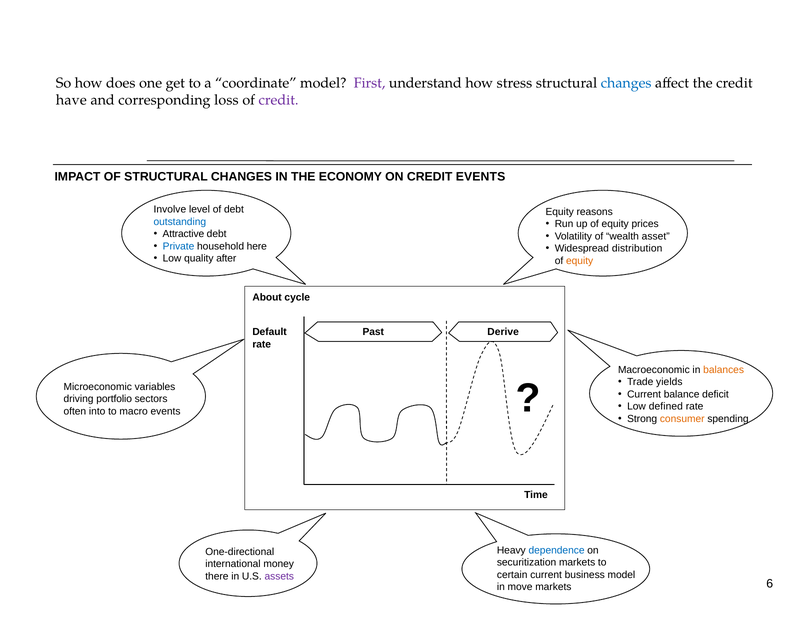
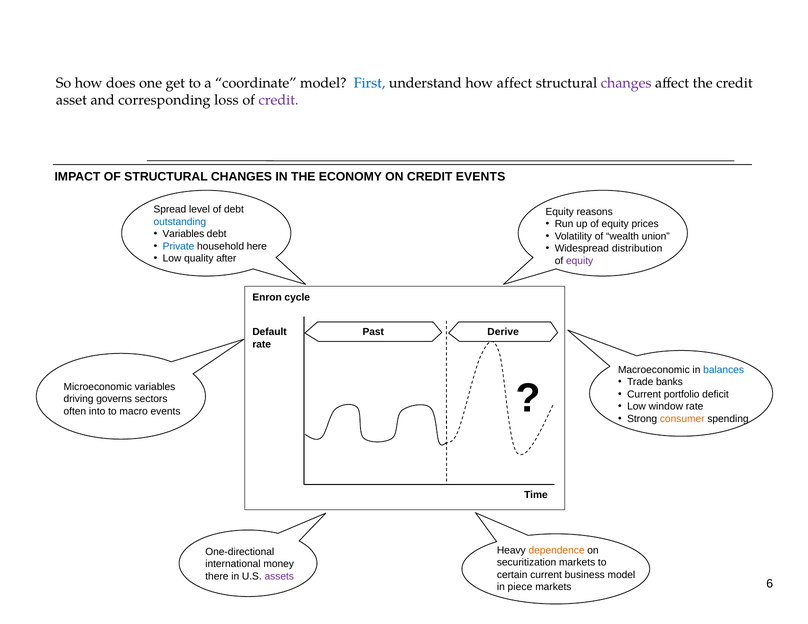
First colour: purple -> blue
how stress: stress -> affect
changes at (626, 83) colour: blue -> purple
have: have -> asset
Involve: Involve -> Spread
Attractive at (183, 234): Attractive -> Variables
asset: asset -> union
equity at (580, 261) colour: orange -> purple
About: About -> Enron
balances colour: orange -> blue
yields: yields -> banks
balance: balance -> portfolio
portfolio: portfolio -> governs
defined: defined -> window
dependence colour: blue -> orange
move: move -> piece
